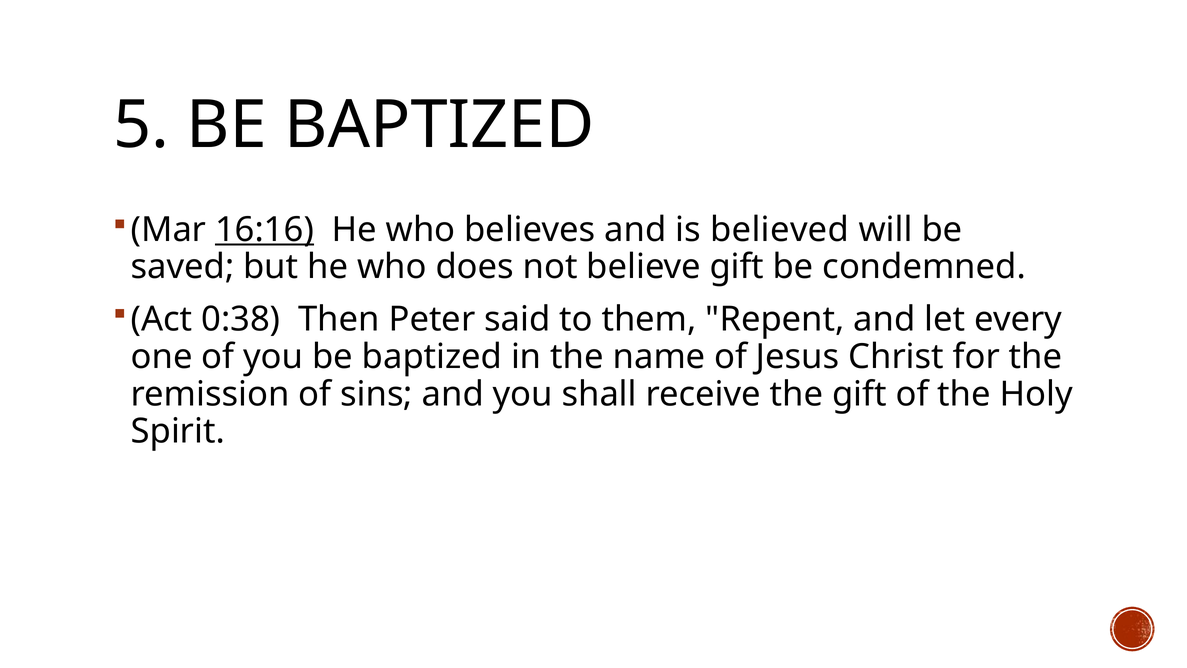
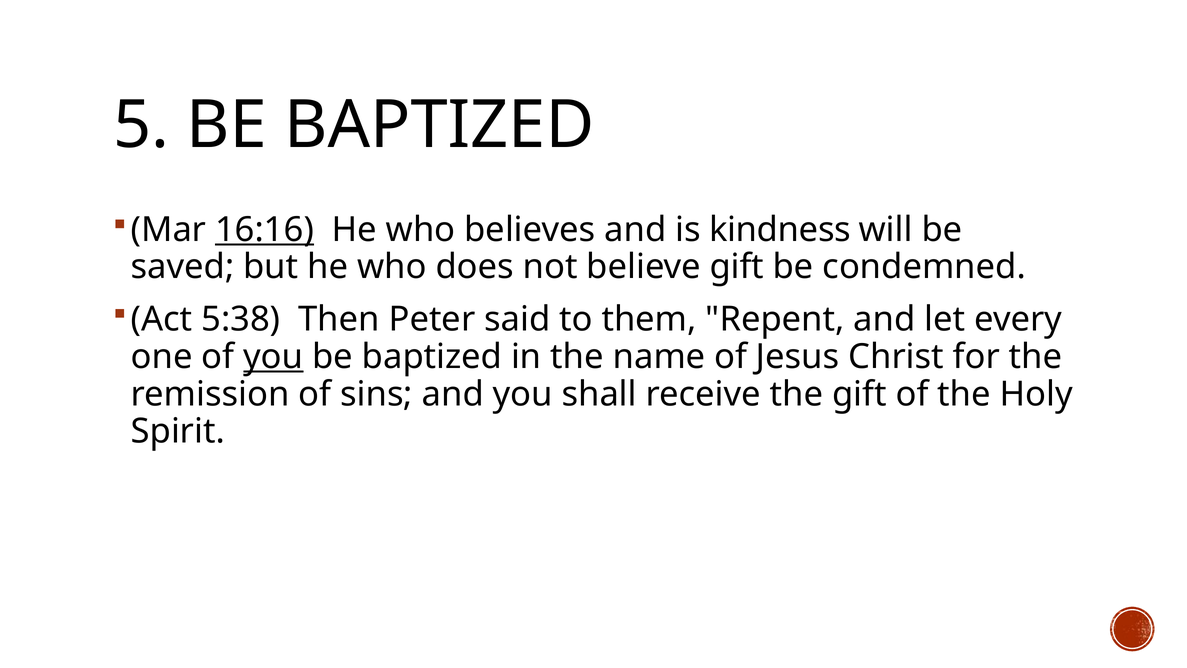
believed: believed -> kindness
0:38: 0:38 -> 5:38
you at (273, 357) underline: none -> present
